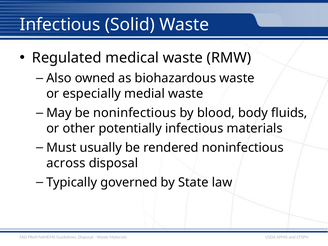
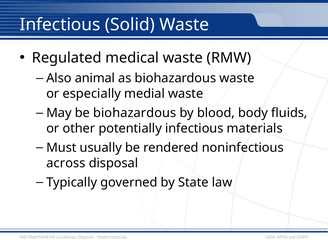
owned: owned -> animal
be noninfectious: noninfectious -> biohazardous
